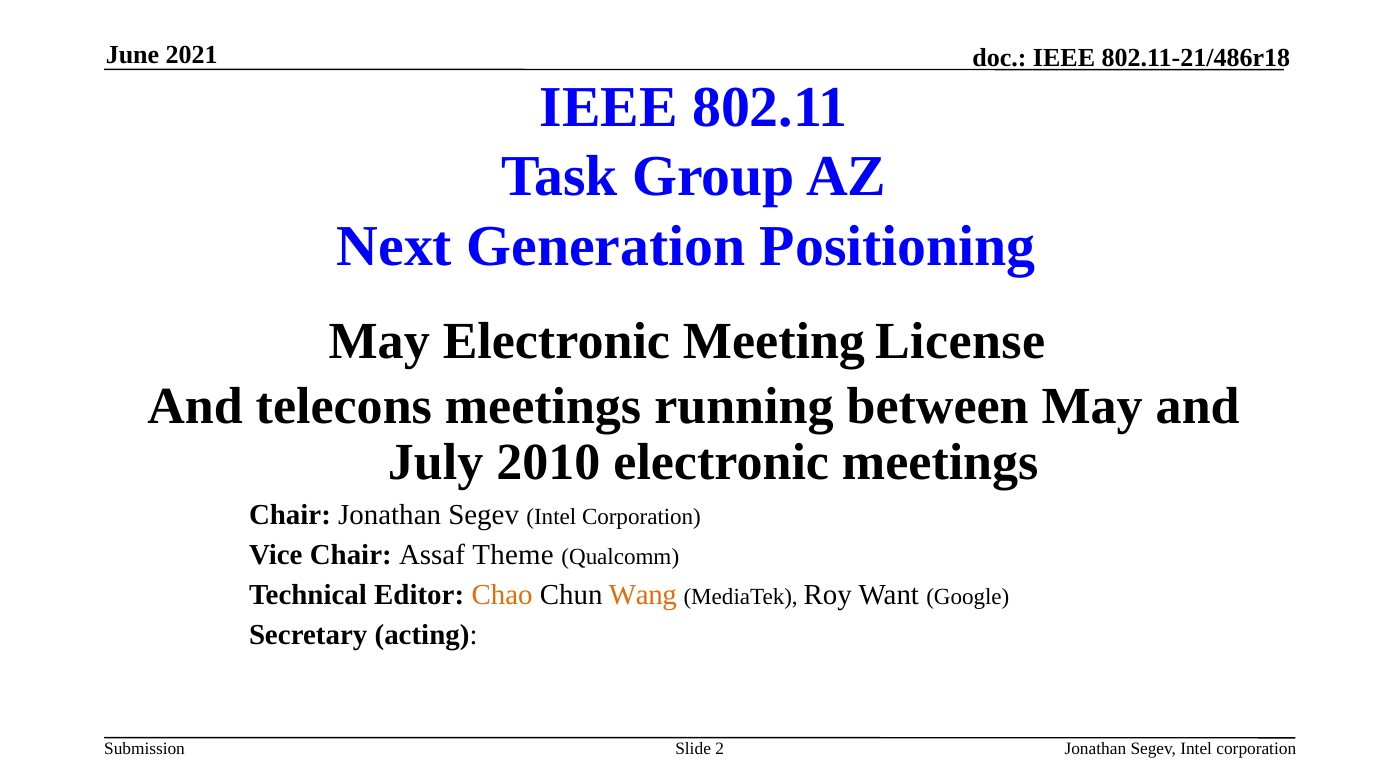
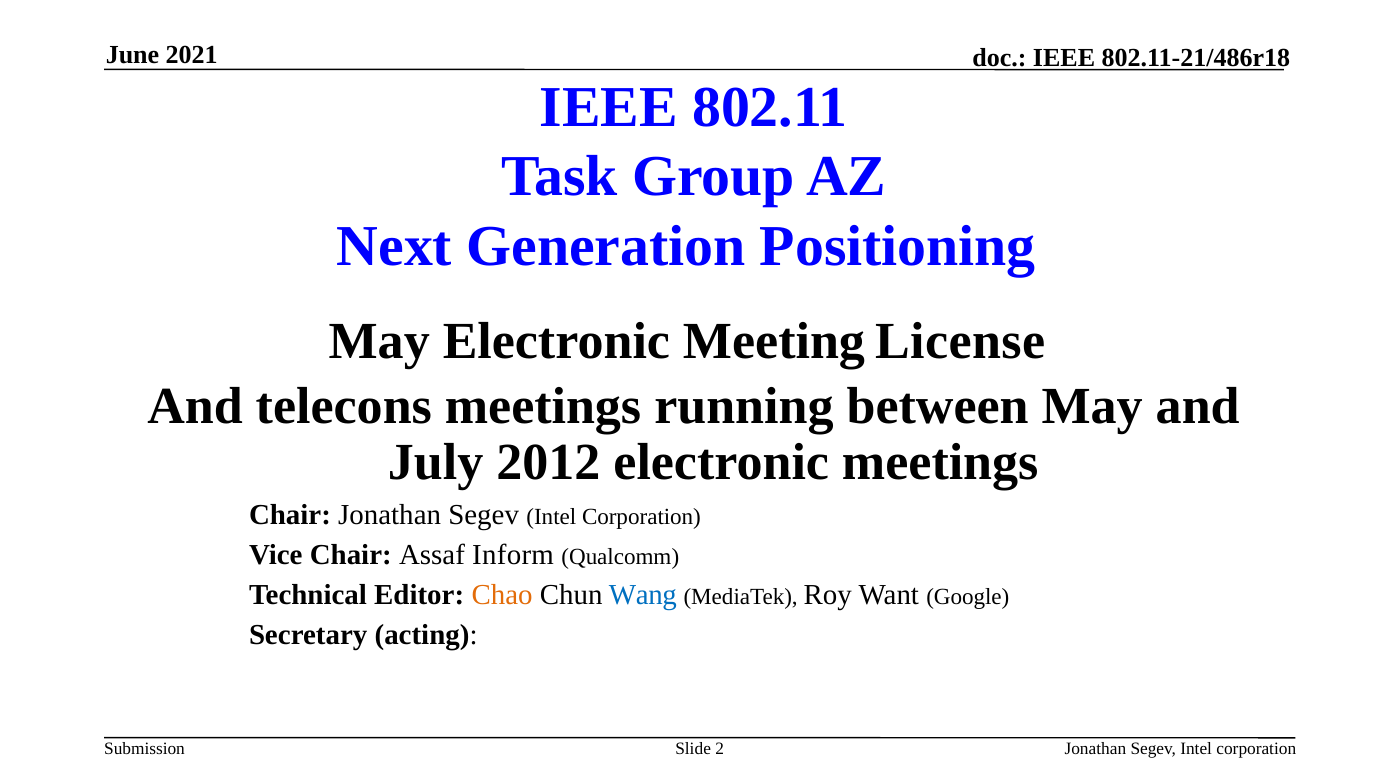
2010: 2010 -> 2012
Theme: Theme -> Inform
Wang colour: orange -> blue
